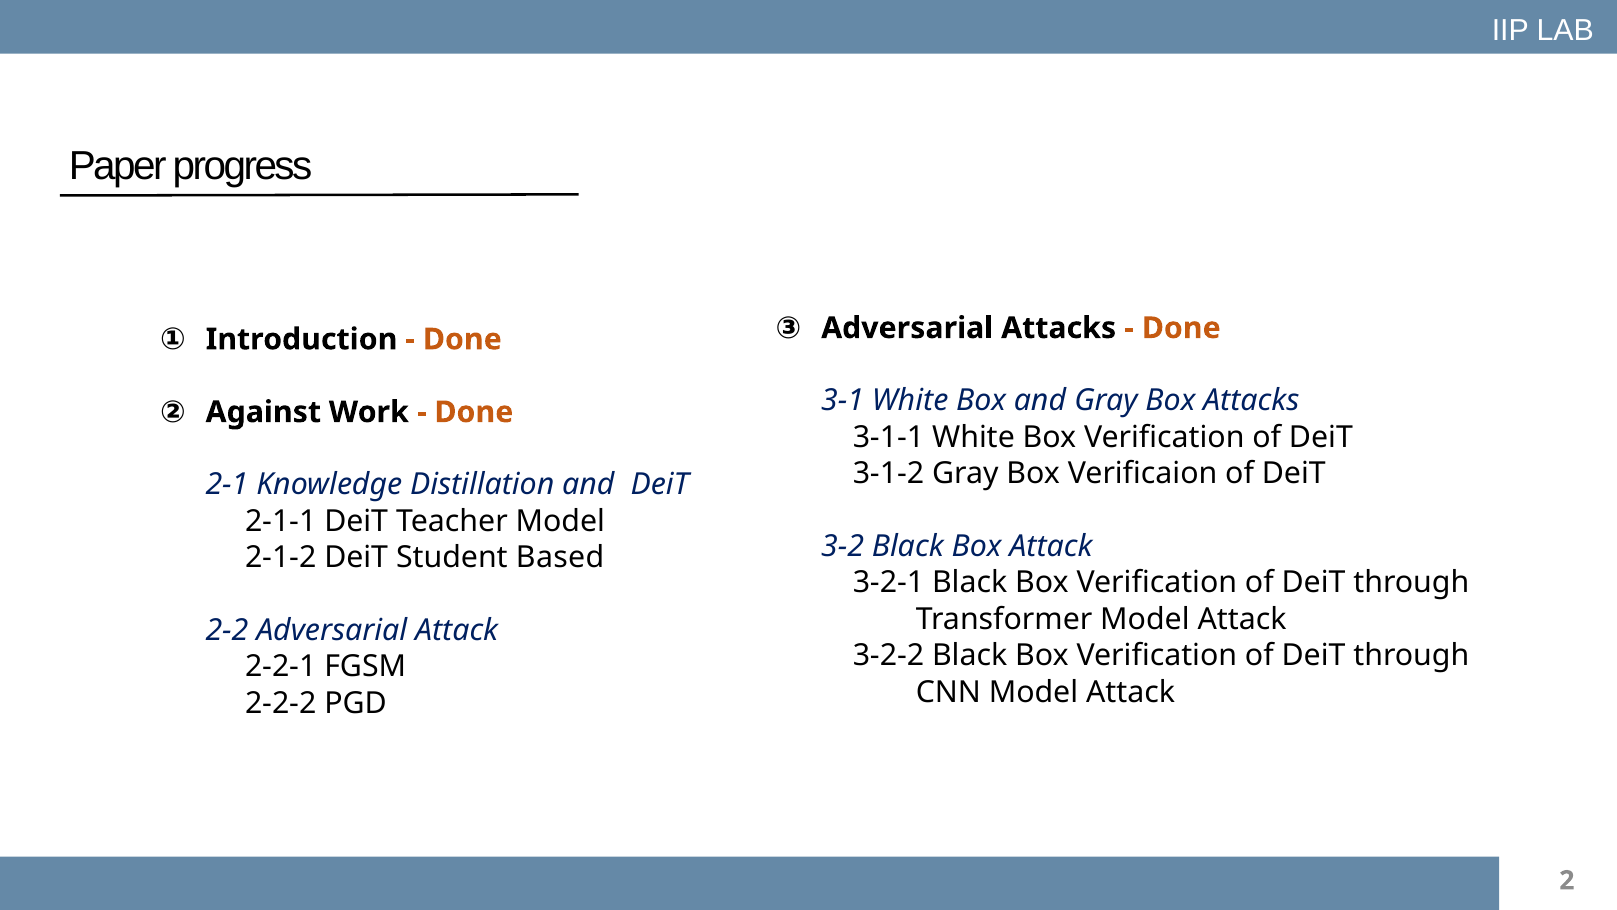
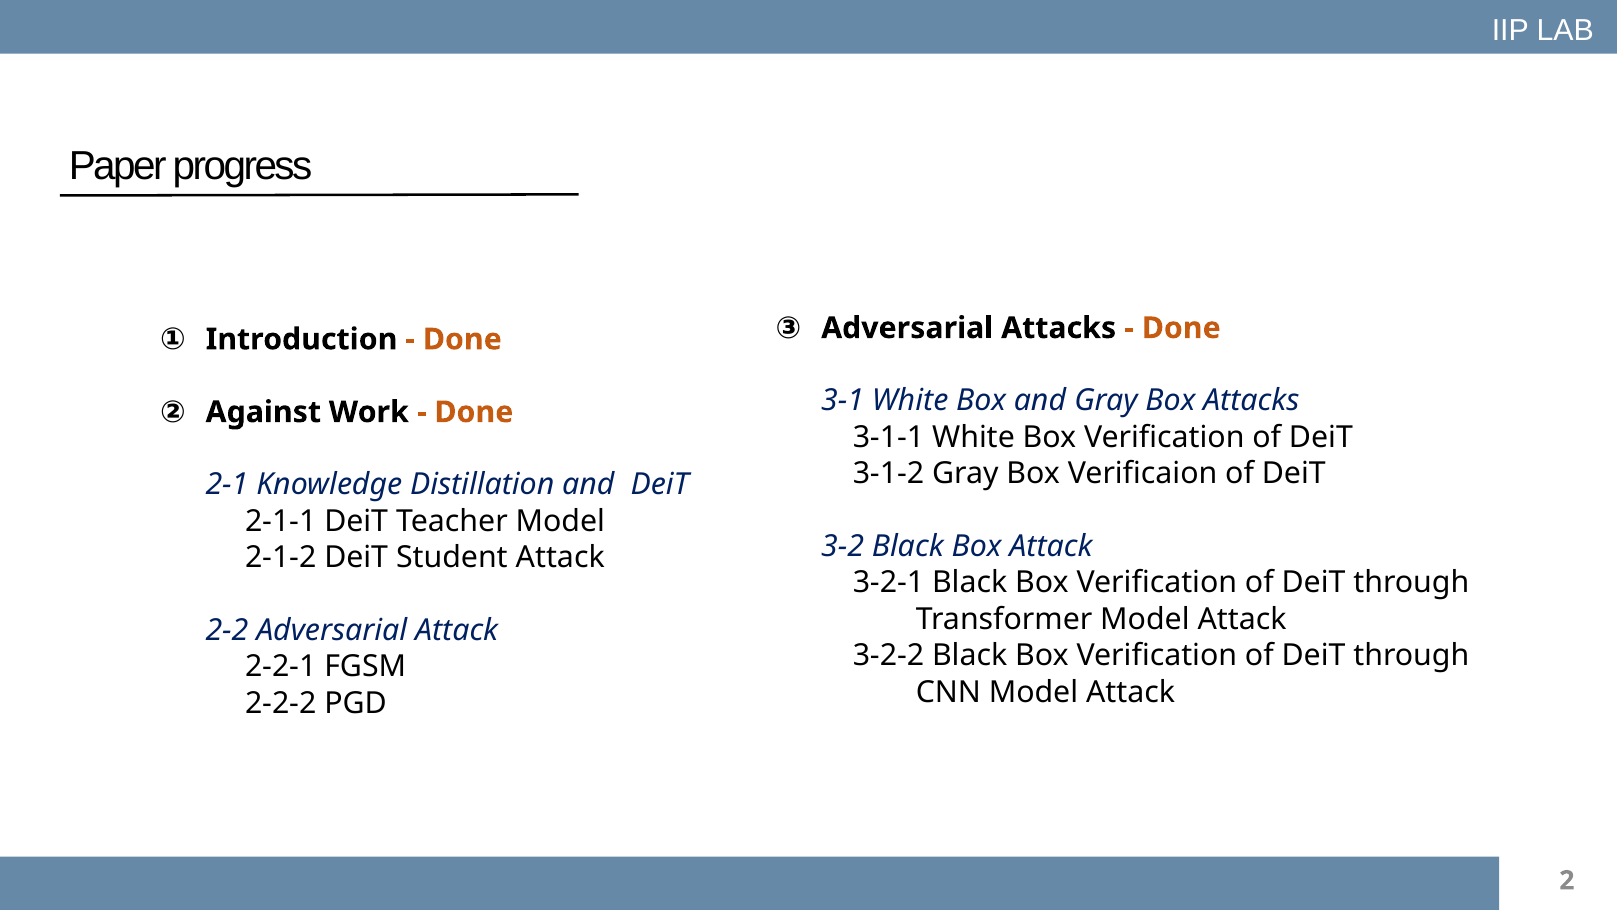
Student Based: Based -> Attack
